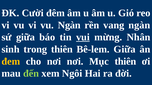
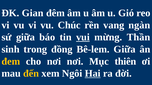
Cười: Cười -> Gian
vu Ngàn: Ngàn -> Chúc
Nhân: Nhân -> Thần
trong thiên: thiên -> đồng
đến colour: light green -> yellow
Hai underline: none -> present
